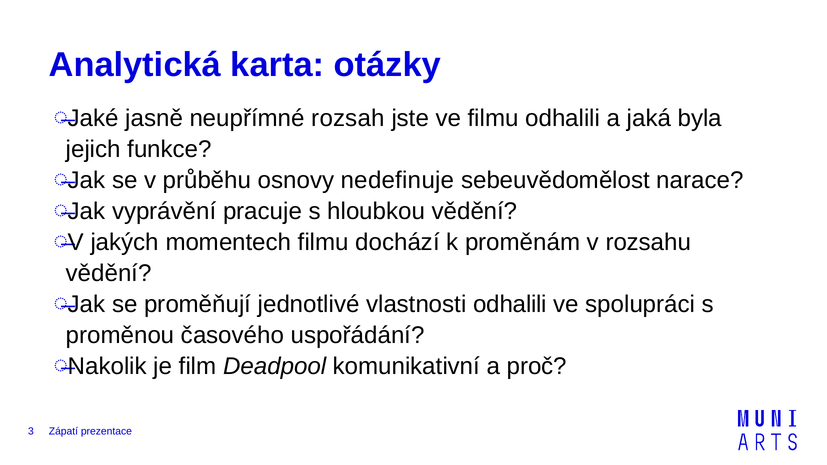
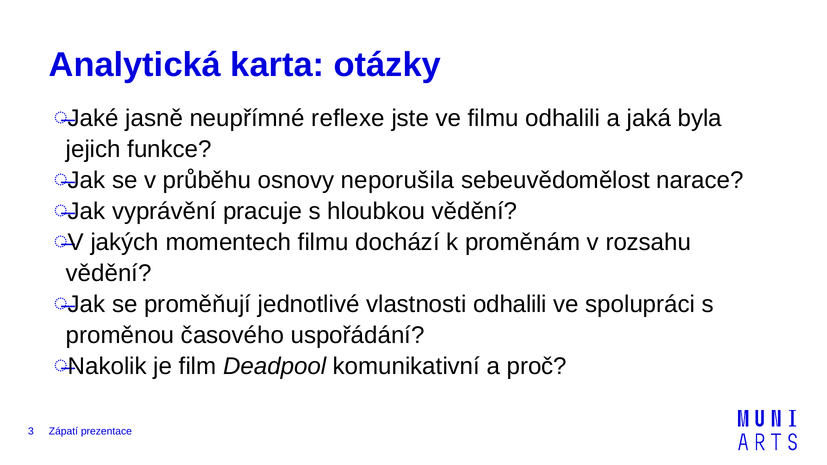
rozsah: rozsah -> reflexe
nedefinuje: nedefinuje -> neporušila
